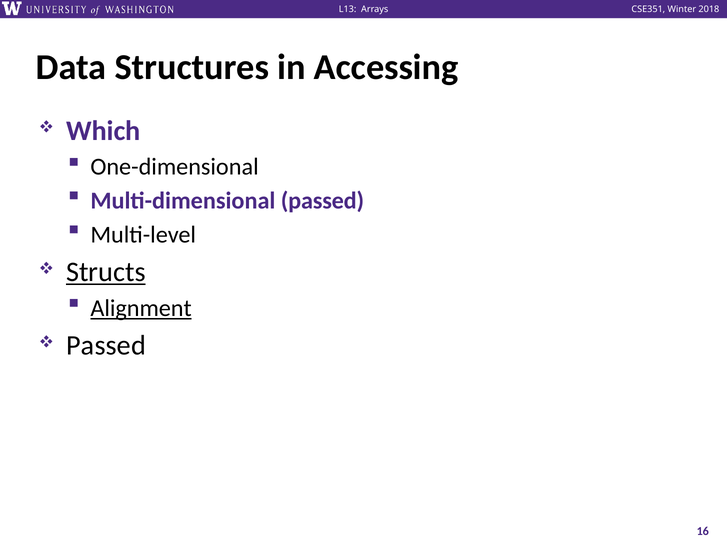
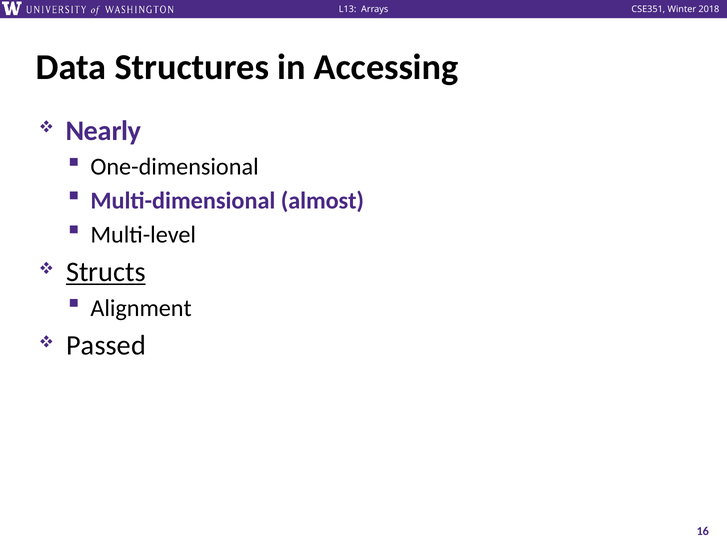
Which: Which -> Nearly
Multi-dimensional passed: passed -> almost
Alignment underline: present -> none
